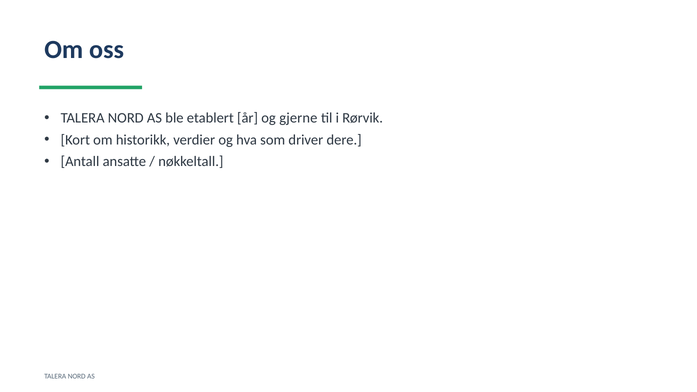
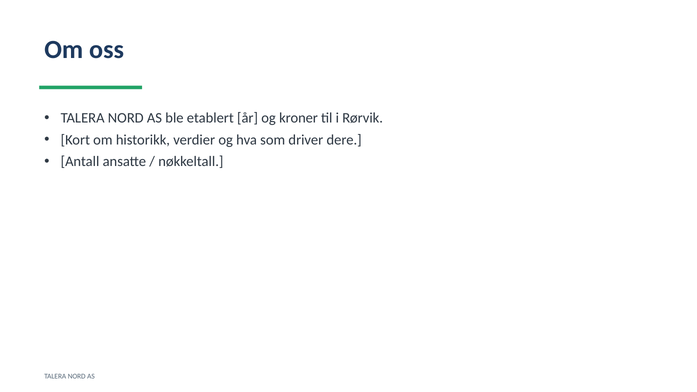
gjerne: gjerne -> kroner
